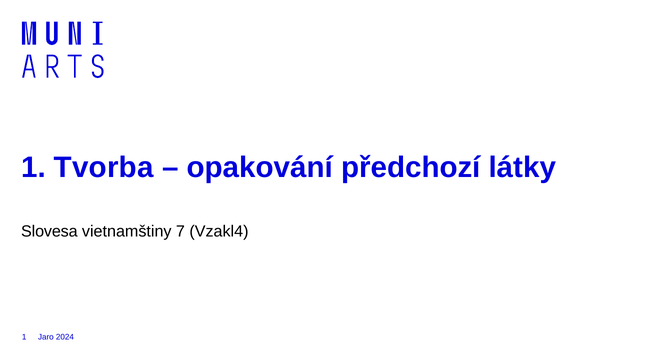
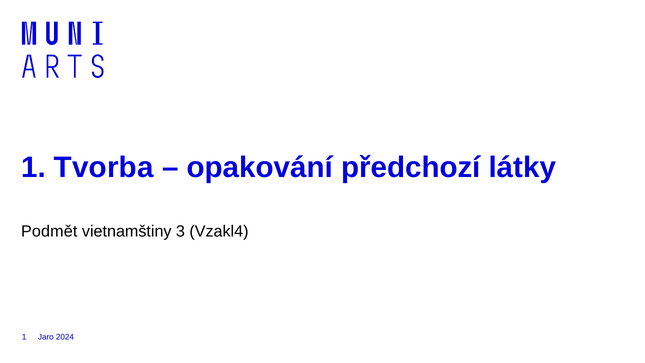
Slovesa: Slovesa -> Podmět
7: 7 -> 3
